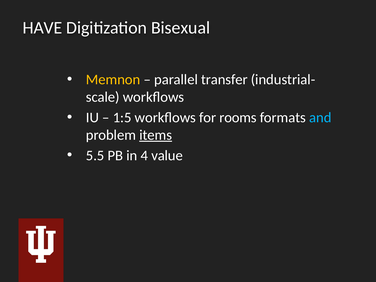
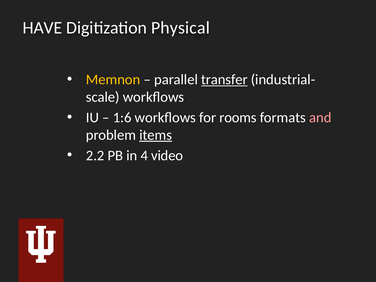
Bisexual: Bisexual -> Physical
transfer underline: none -> present
1:5: 1:5 -> 1:6
and colour: light blue -> pink
5.5: 5.5 -> 2.2
value: value -> video
